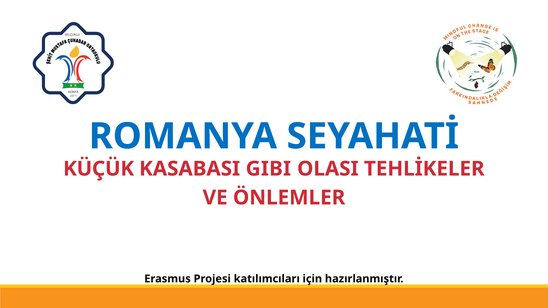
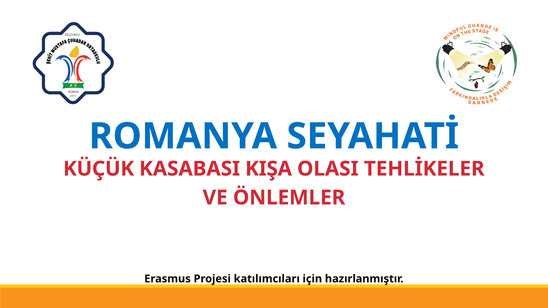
GIBI: GIBI -> KIŞA
